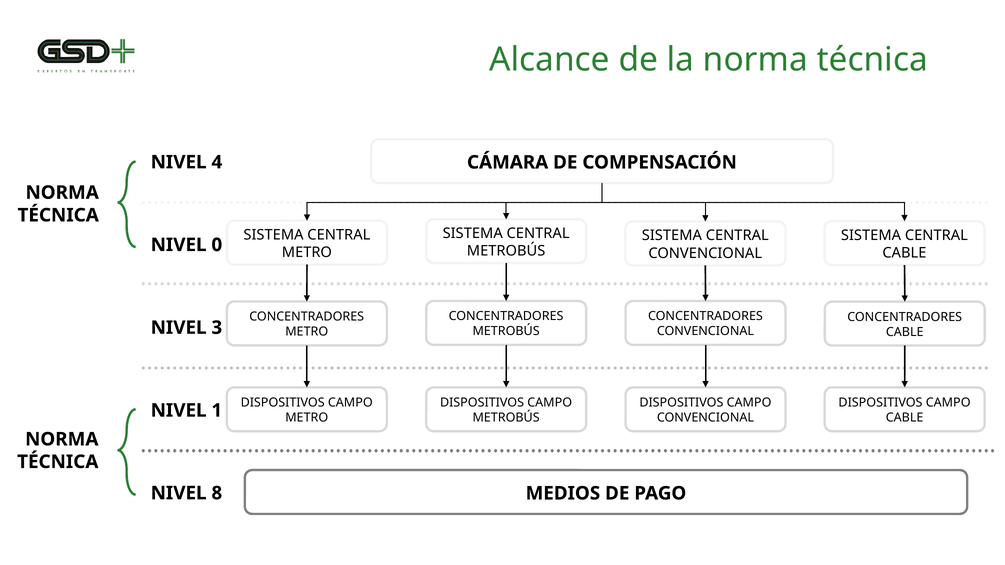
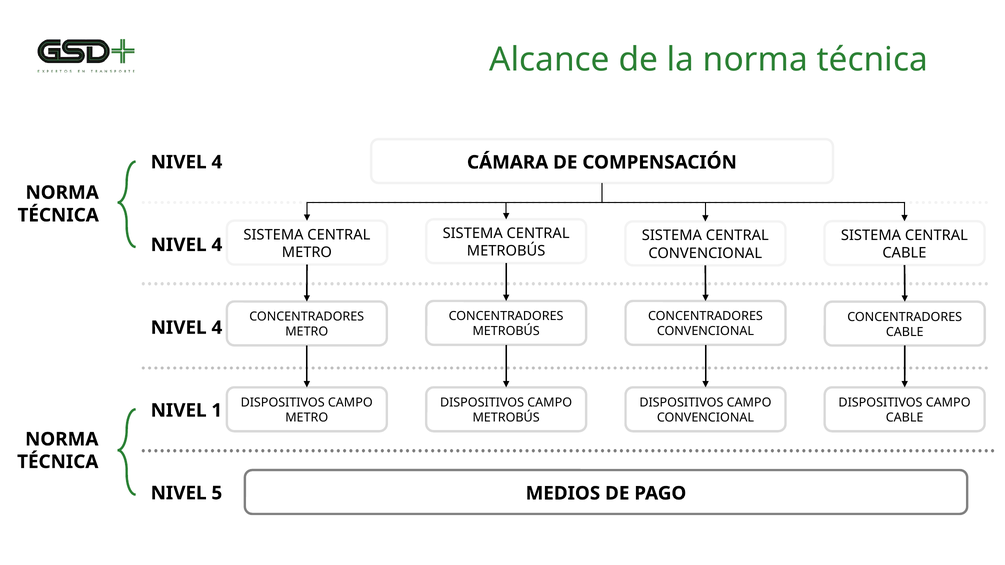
0 at (217, 245): 0 -> 4
3 at (217, 328): 3 -> 4
8: 8 -> 5
